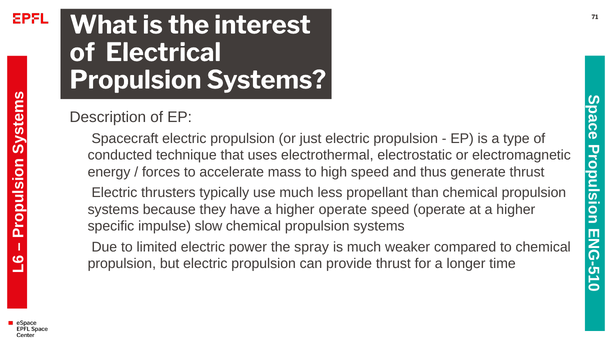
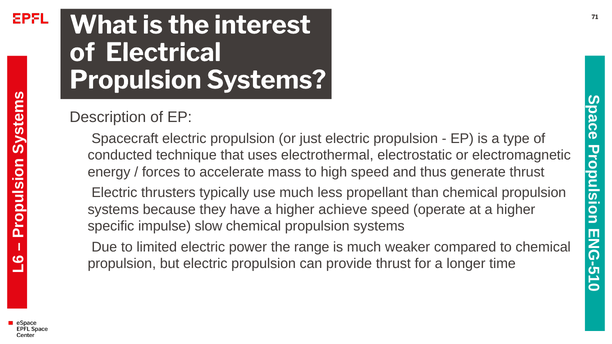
higher operate: operate -> achieve
spray: spray -> range
